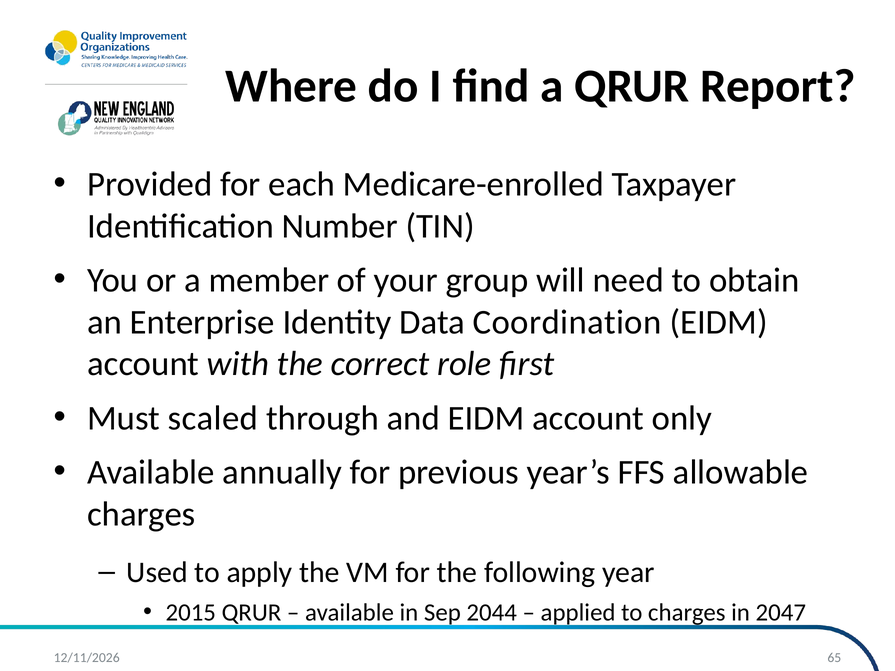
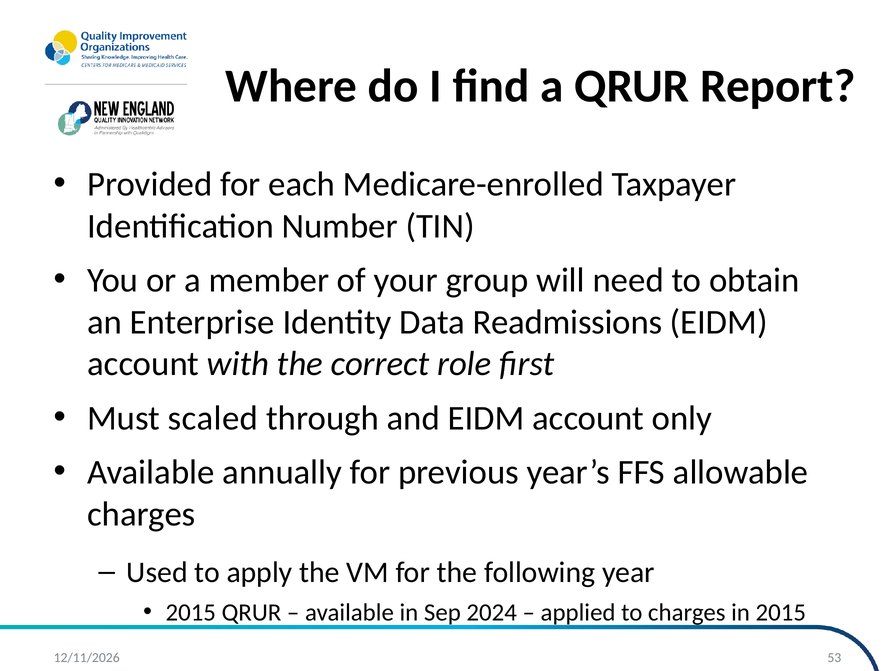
Coordination: Coordination -> Readmissions
2044: 2044 -> 2024
in 2047: 2047 -> 2015
65: 65 -> 53
